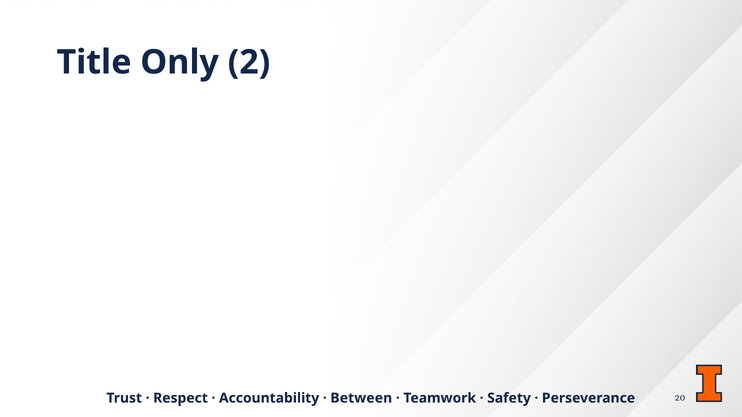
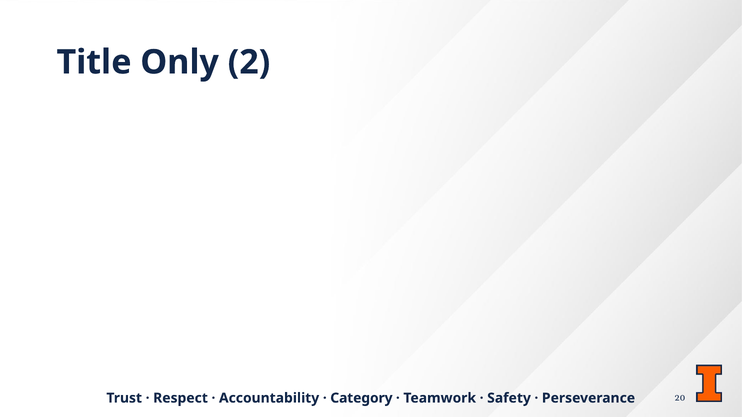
Between: Between -> Category
